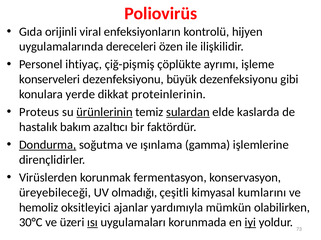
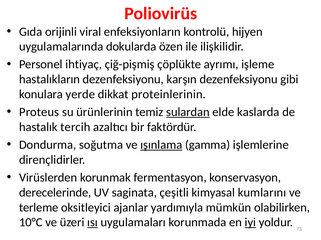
dereceleri: dereceleri -> dokularda
konserveleri: konserveleri -> hastalıkların
büyük: büyük -> karşın
ürünlerinin underline: present -> none
bakım: bakım -> tercih
Dondurma underline: present -> none
ışınlama underline: none -> present
üreyebileceği: üreyebileceği -> derecelerinde
olmadığı: olmadığı -> saginata
hemoliz: hemoliz -> terleme
30°C: 30°C -> 10°C
